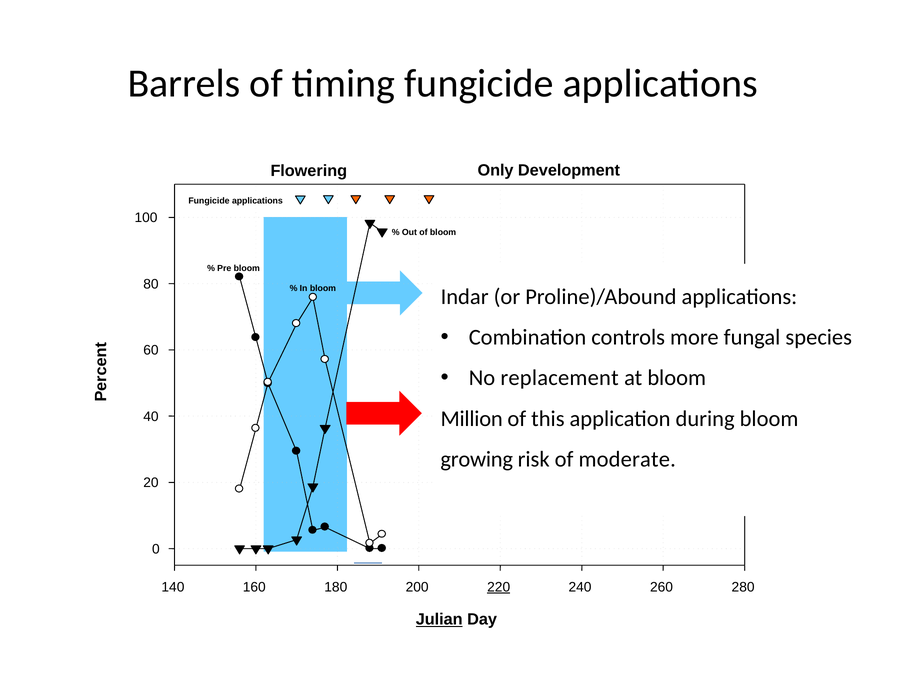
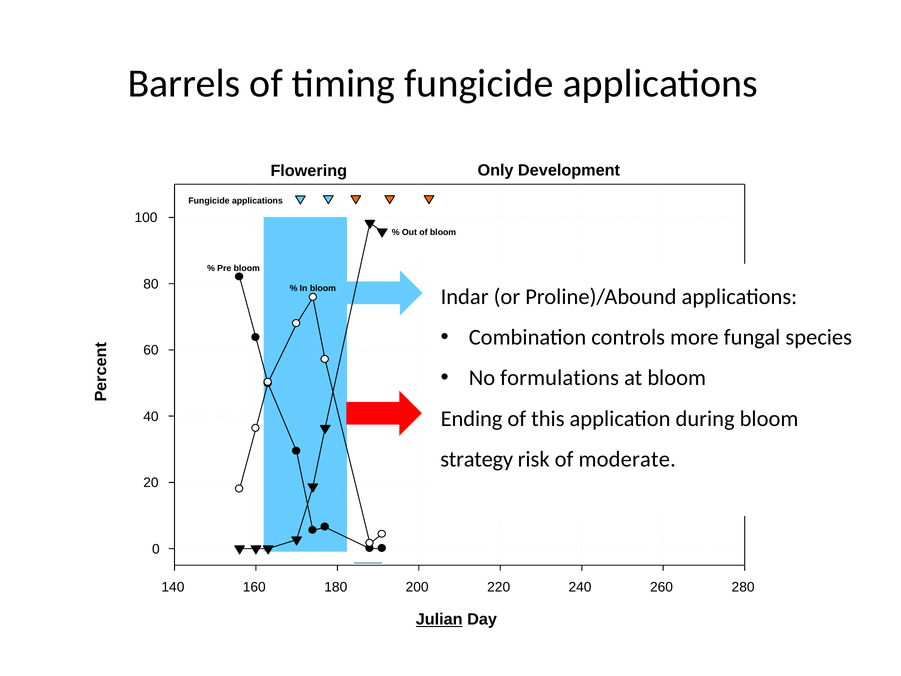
replacement: replacement -> formulations
Million: Million -> Ending
growing: growing -> strategy
220 underline: present -> none
